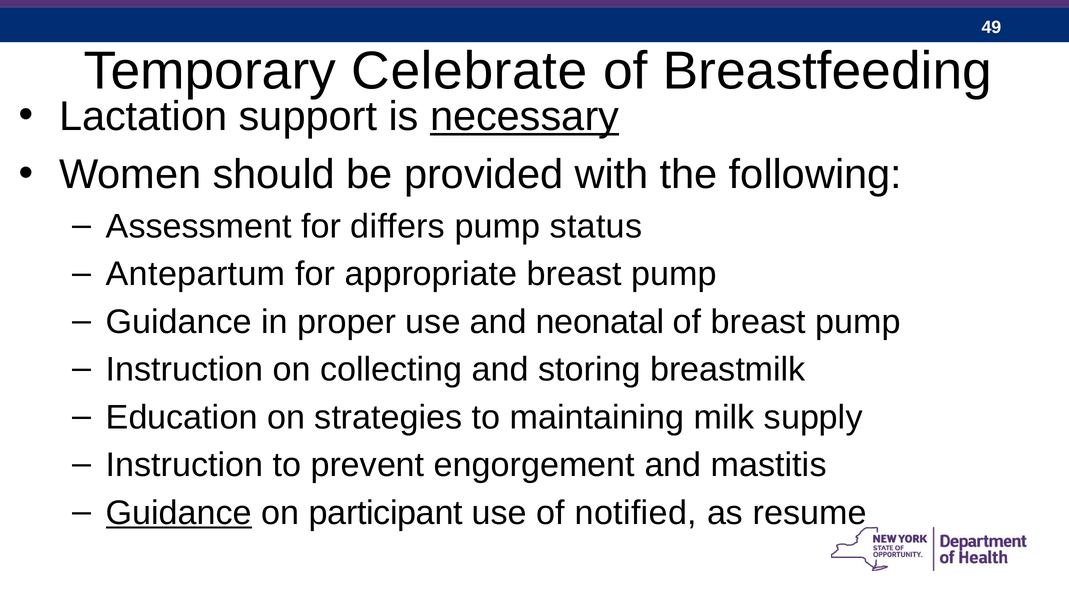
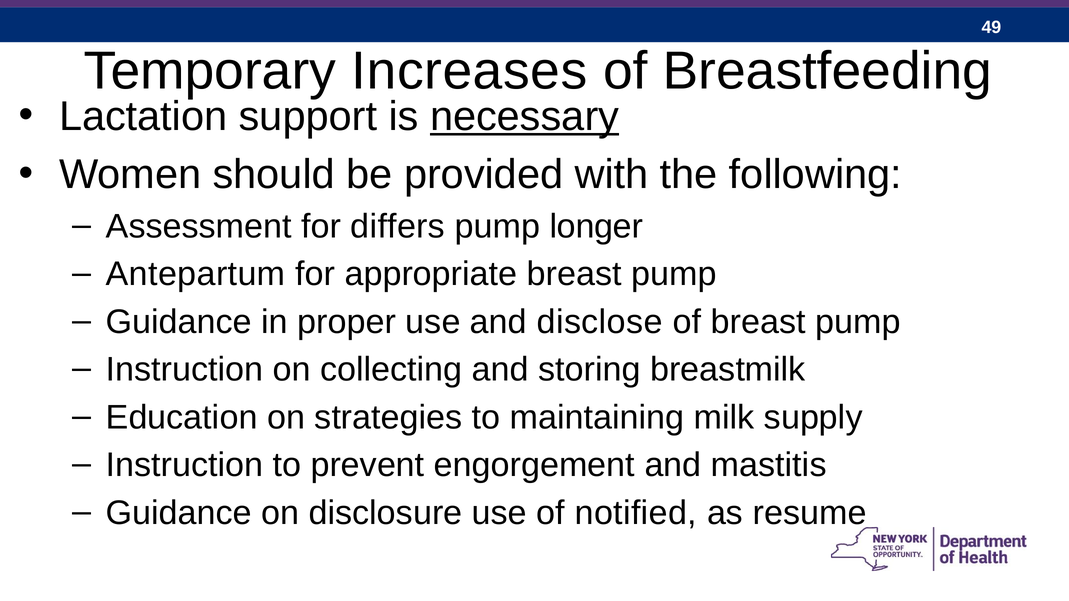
Celebrate: Celebrate -> Increases
status: status -> longer
neonatal: neonatal -> disclose
Guidance at (179, 513) underline: present -> none
participant: participant -> disclosure
